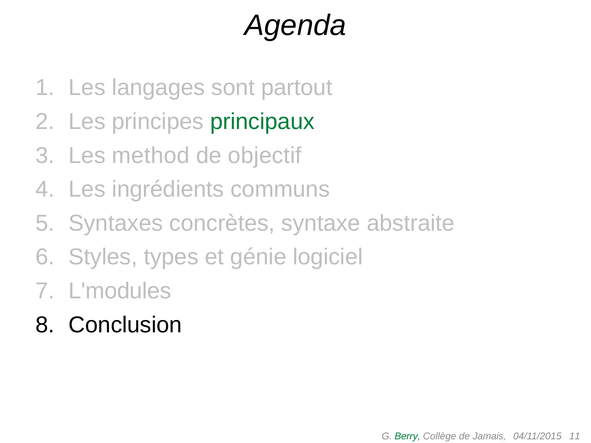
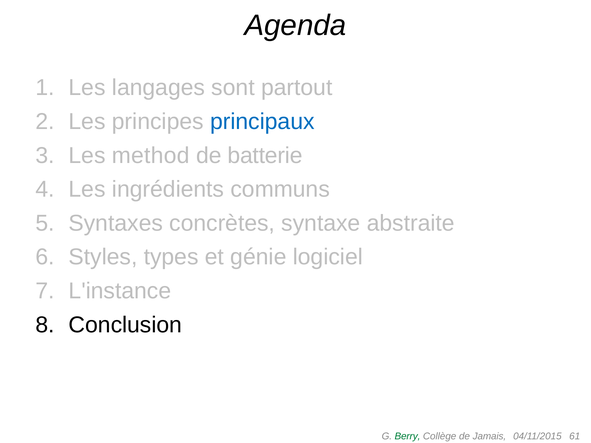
principaux colour: green -> blue
objectif: objectif -> batterie
L'modules: L'modules -> L'instance
11: 11 -> 61
